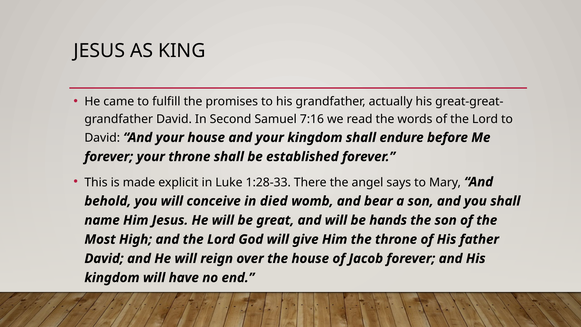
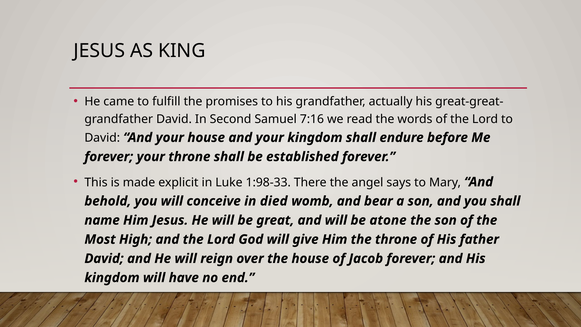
1:28-33: 1:28-33 -> 1:98-33
hands: hands -> atone
